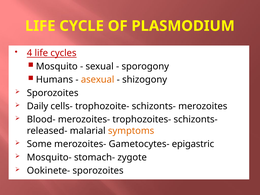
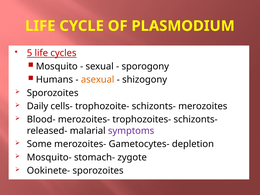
4: 4 -> 5
symptoms colour: orange -> purple
epigastric: epigastric -> depletion
